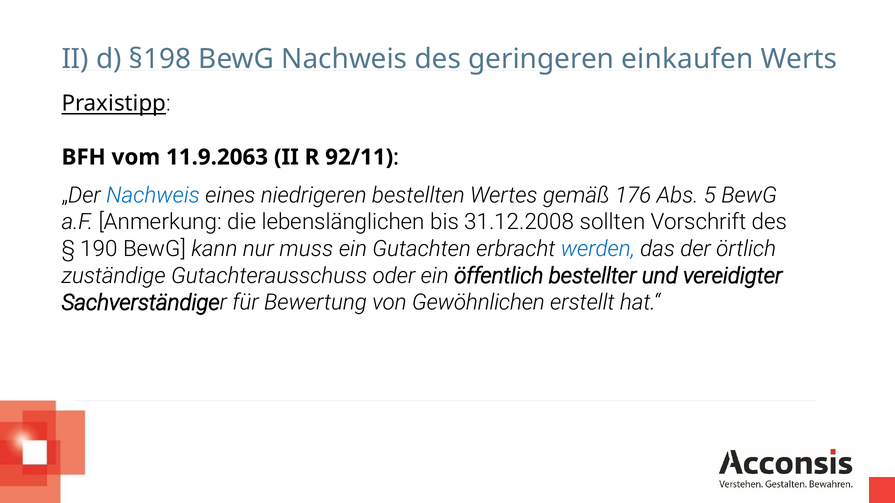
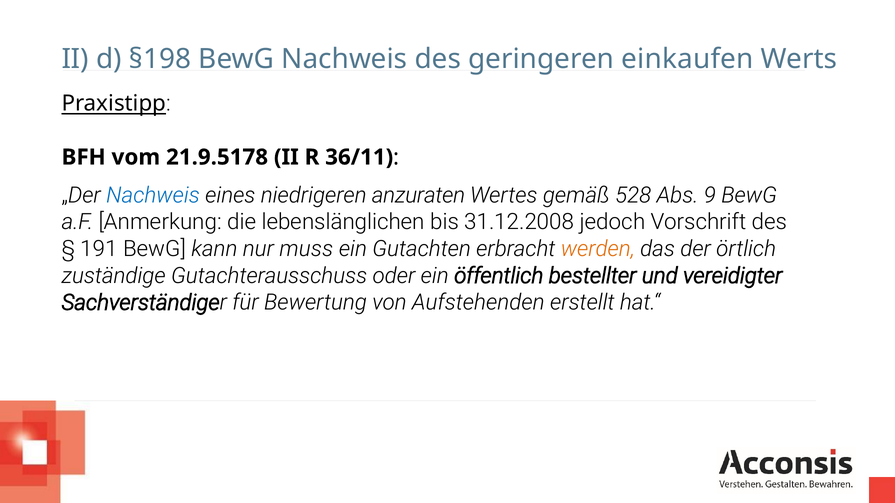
11.9.2063: 11.9.2063 -> 21.9.5178
92/11: 92/11 -> 36/11
bestellten: bestellten -> anzuraten
176: 176 -> 528
5: 5 -> 9
sollten: sollten -> jedoch
190: 190 -> 191
werden colour: blue -> orange
Gewöhnlichen: Gewöhnlichen -> Aufstehenden
